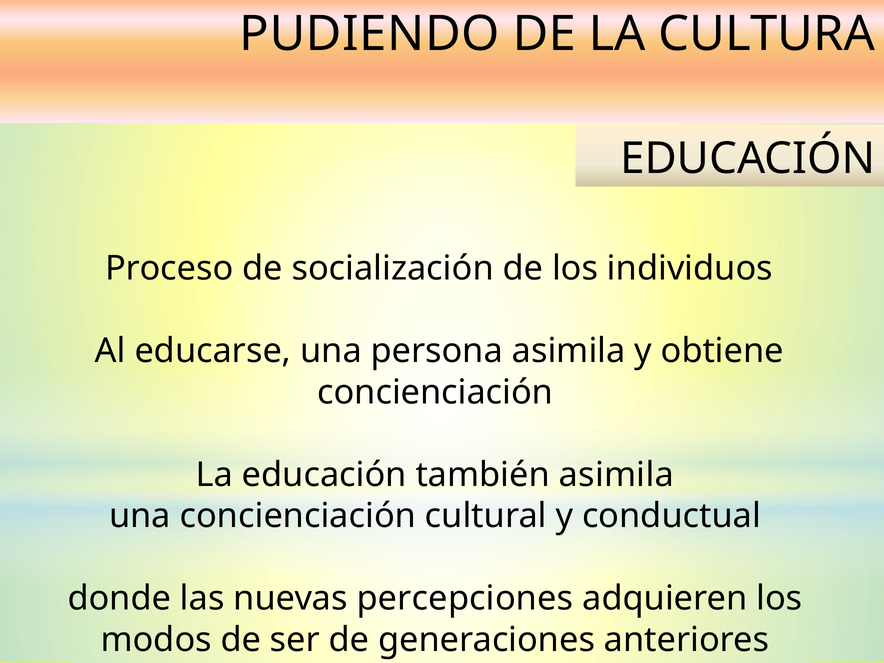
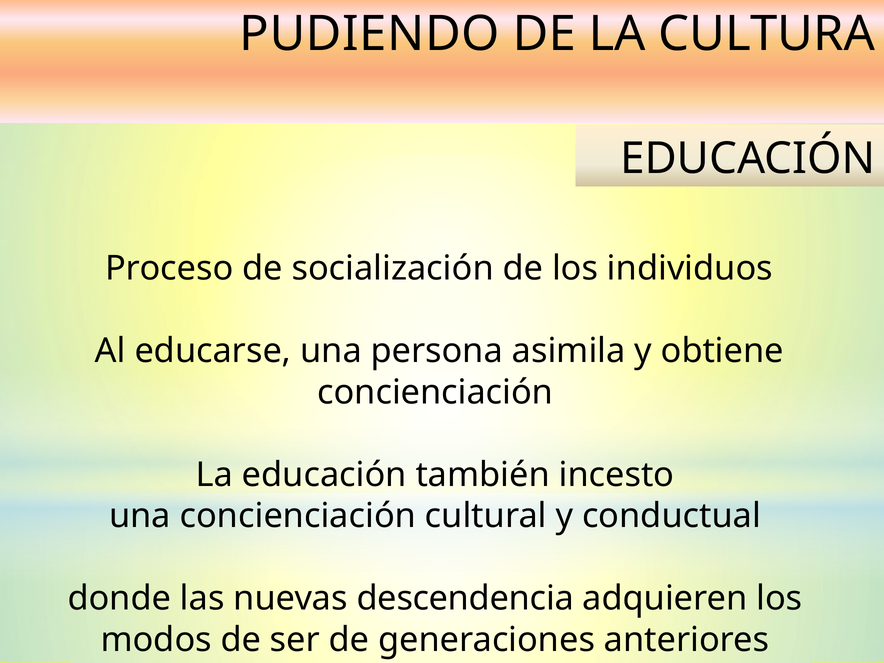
también asimila: asimila -> incesto
percepciones: percepciones -> descendencia
